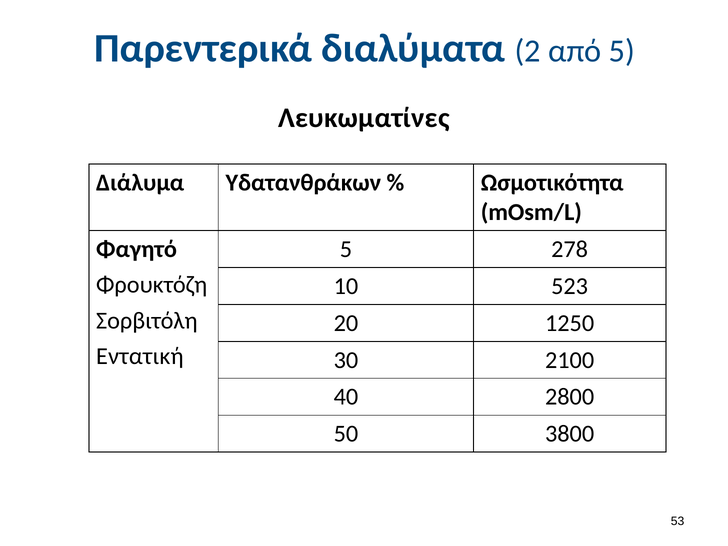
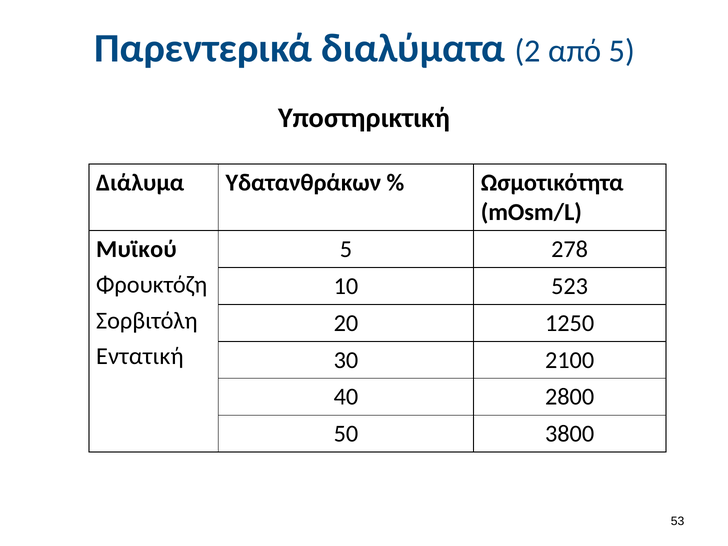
Λευκωματίνες: Λευκωματίνες -> Υποστηρικτική
Φαγητό: Φαγητό -> Μυϊκού
